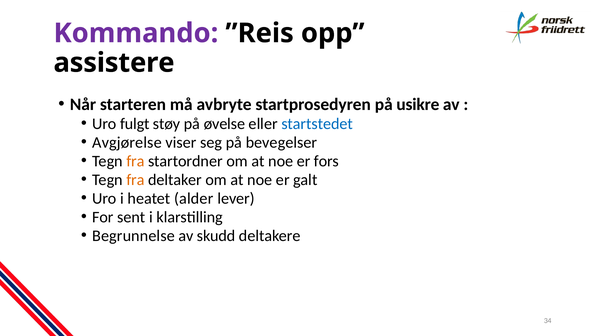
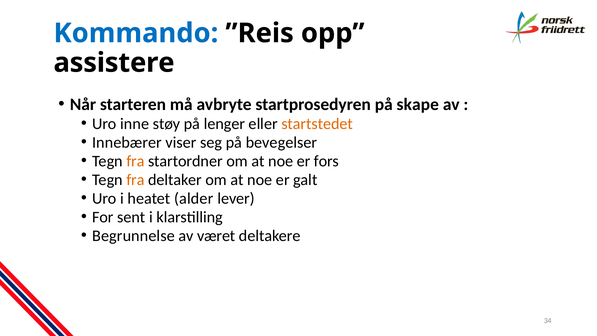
Kommando colour: purple -> blue
usikre: usikre -> skape
fulgt: fulgt -> inne
øvelse: øvelse -> lenger
startstedet colour: blue -> orange
Avgjørelse: Avgjørelse -> Innebærer
skudd: skudd -> været
